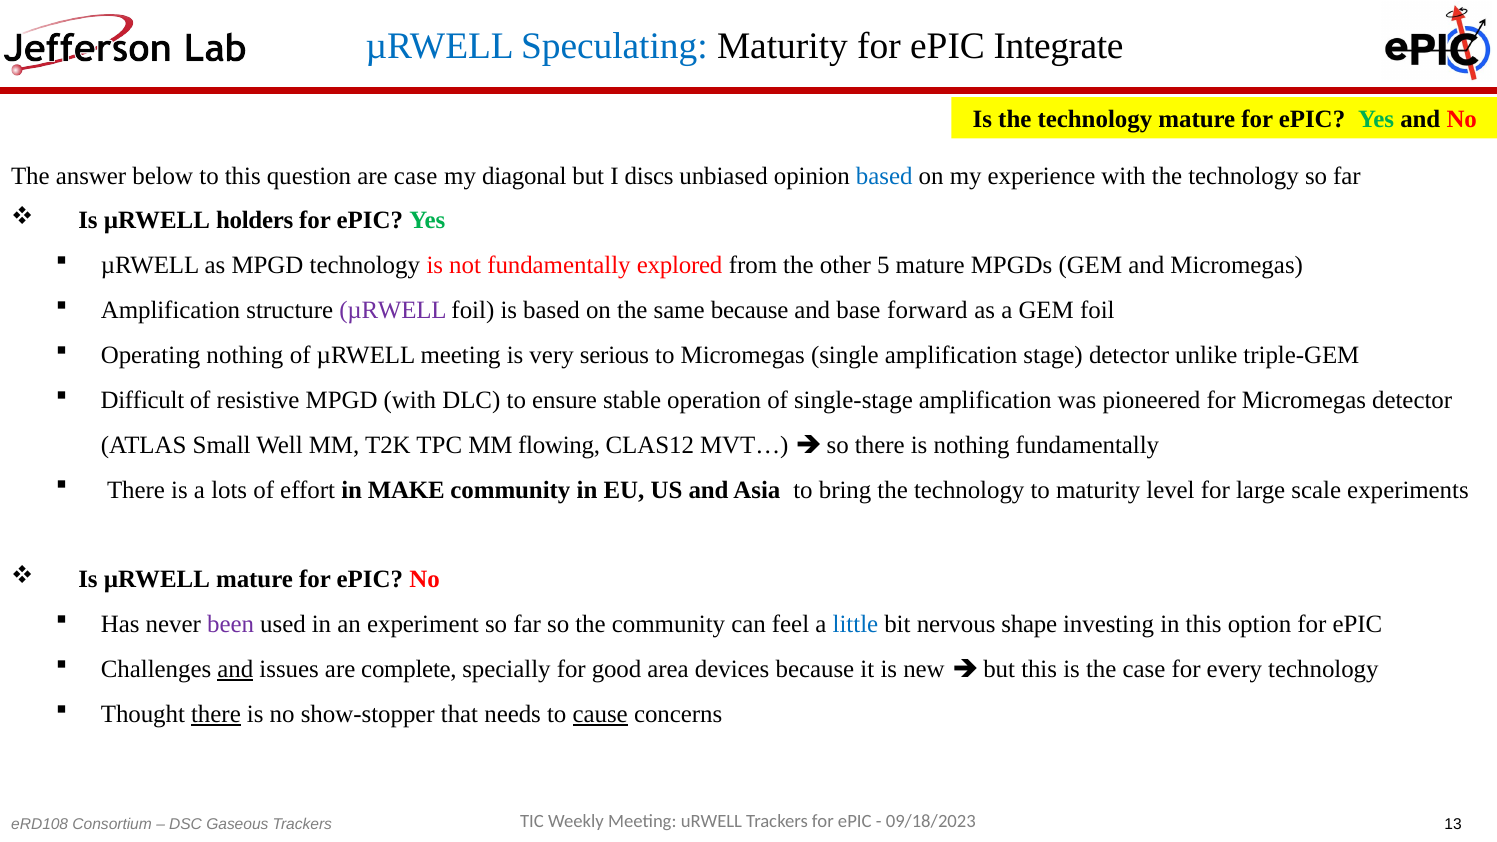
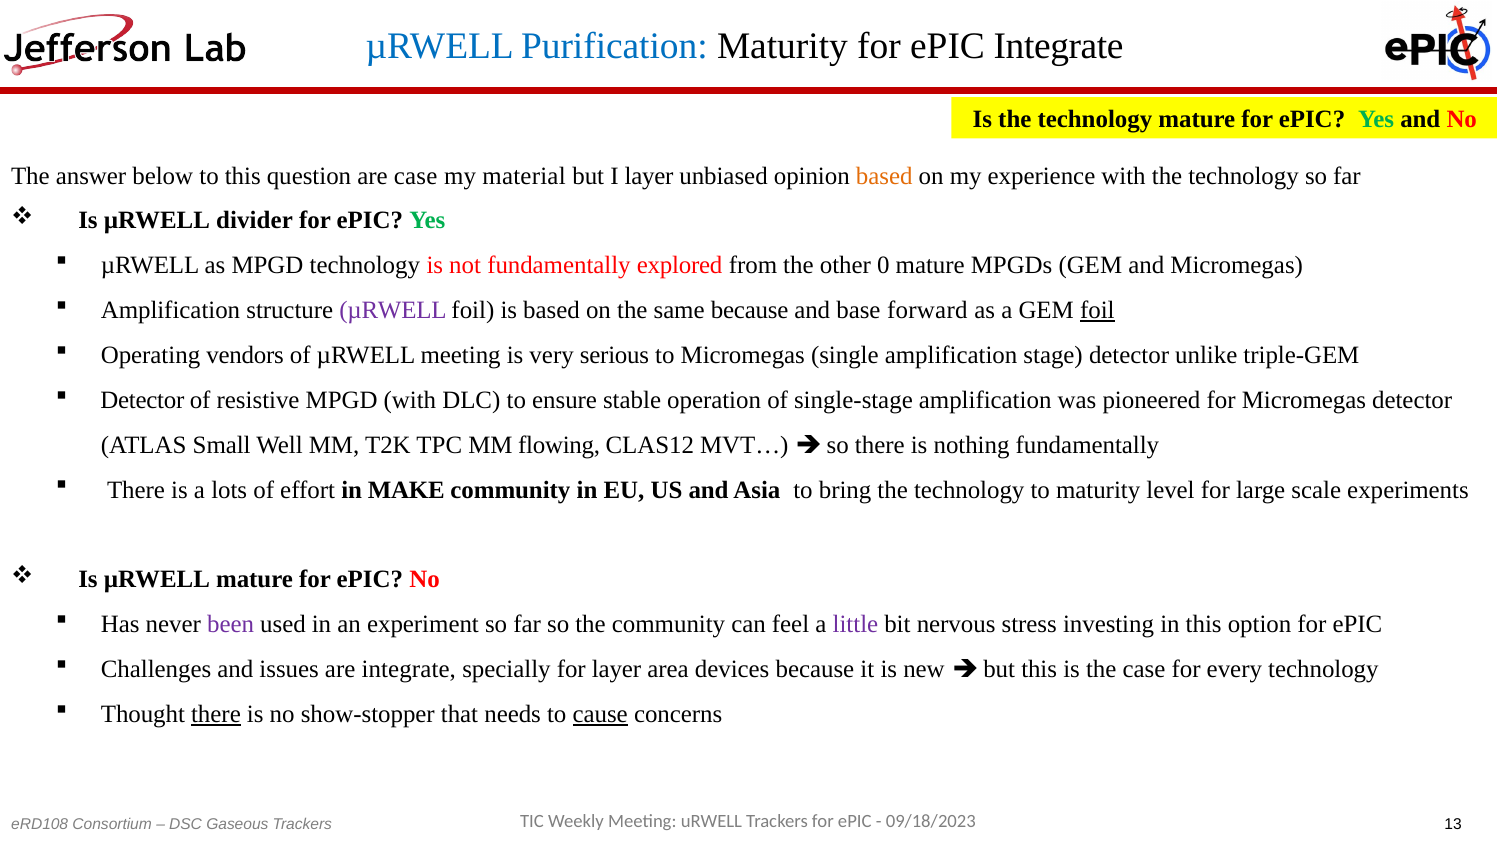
Speculating: Speculating -> Purification
diagonal: diagonal -> material
I discs: discs -> layer
based at (884, 176) colour: blue -> orange
holders: holders -> divider
5: 5 -> 0
foil at (1097, 310) underline: none -> present
Operating nothing: nothing -> vendors
Difficult at (142, 400): Difficult -> Detector
little colour: blue -> purple
shape: shape -> stress
and at (235, 669) underline: present -> none
are complete: complete -> integrate
for good: good -> layer
